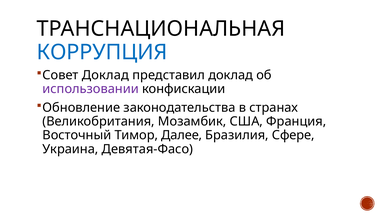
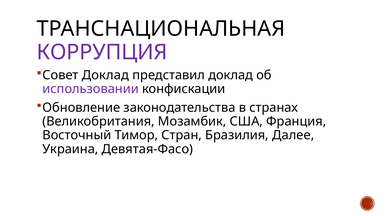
КОРРУПЦИЯ colour: blue -> purple
Далее: Далее -> Стран
Сфере: Сфере -> Далее
